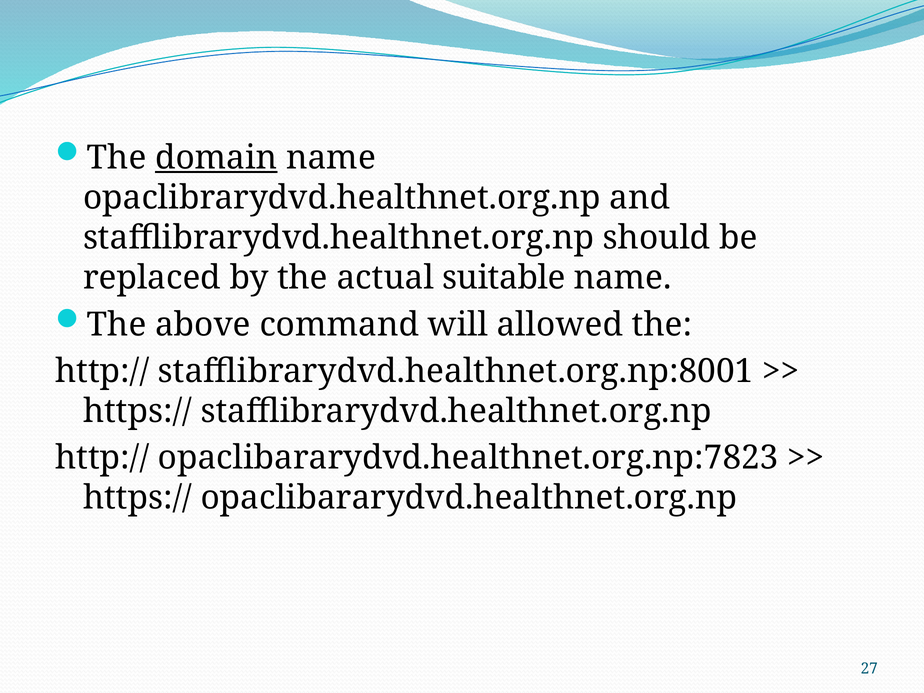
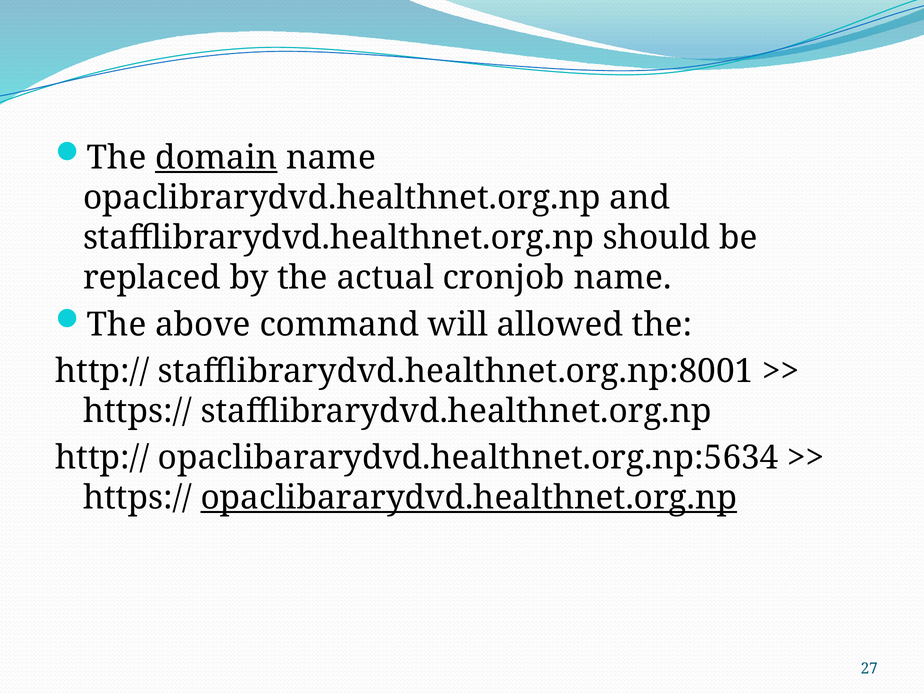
suitable: suitable -> cronjob
opaclibararydvd.healthnet.org.np:7823: opaclibararydvd.healthnet.org.np:7823 -> opaclibararydvd.healthnet.org.np:5634
opaclibararydvd.healthnet.org.np underline: none -> present
